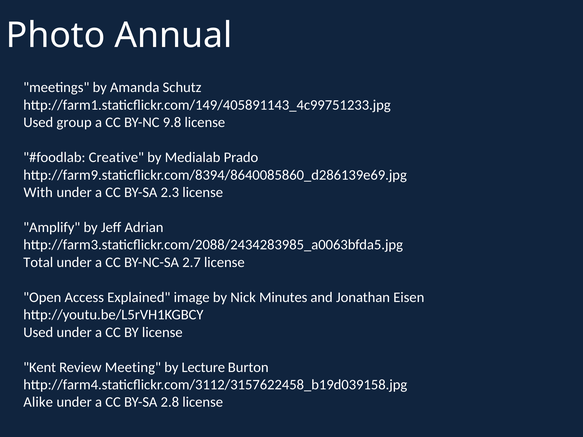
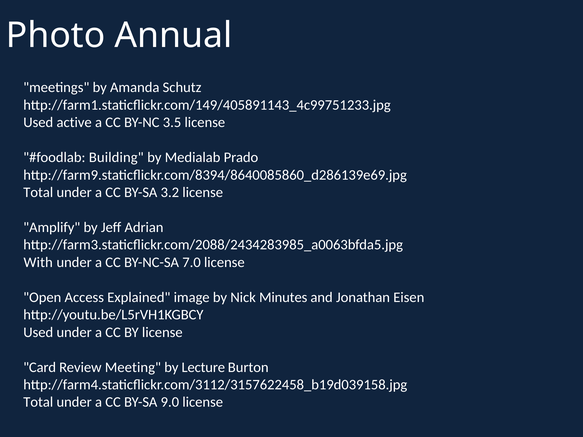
group: group -> active
9.8: 9.8 -> 3.5
Creative: Creative -> Building
With at (38, 193): With -> Total
2.3: 2.3 -> 3.2
Total: Total -> With
2.7: 2.7 -> 7.0
Kent: Kent -> Card
Alike at (38, 402): Alike -> Total
2.8: 2.8 -> 9.0
